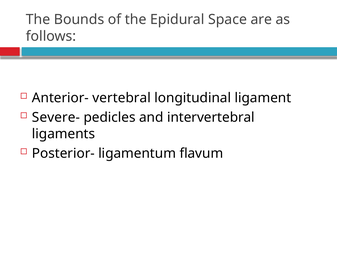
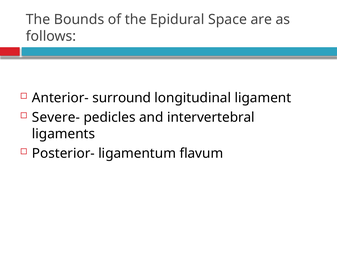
vertebral: vertebral -> surround
